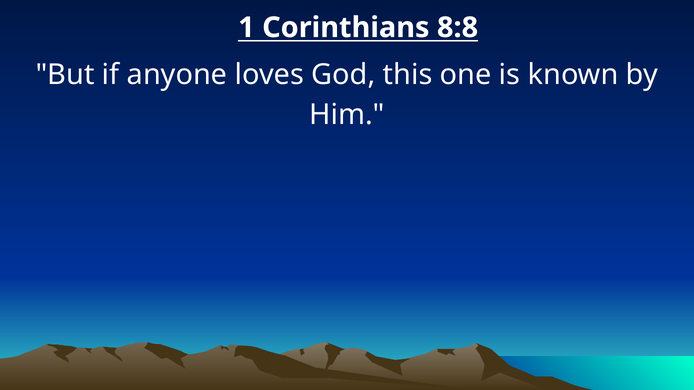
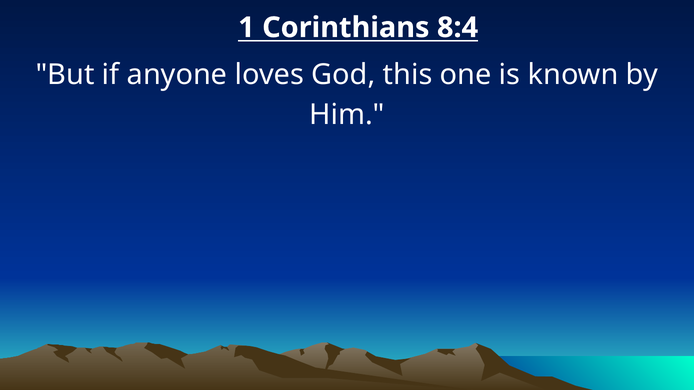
8:8: 8:8 -> 8:4
